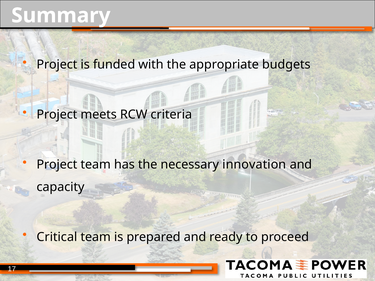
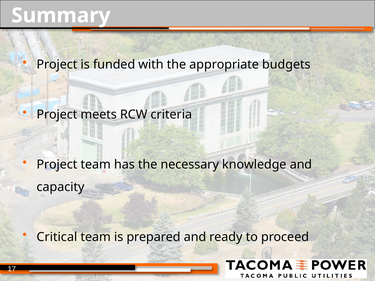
innovation: innovation -> knowledge
